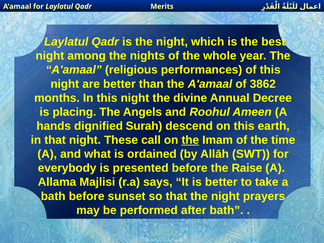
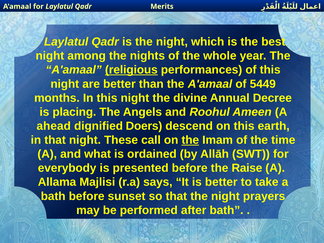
religious underline: none -> present
3862: 3862 -> 5449
hands: hands -> ahead
Surah: Surah -> Doers
